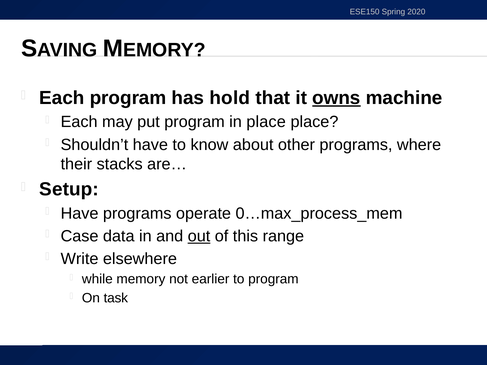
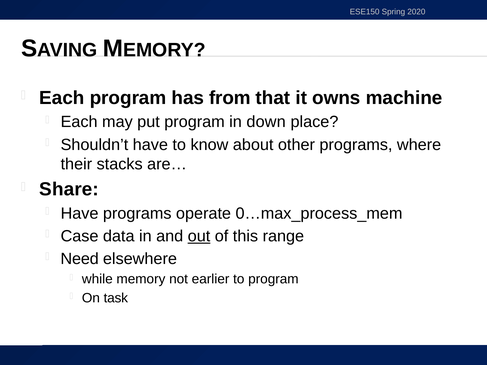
hold: hold -> from
owns underline: present -> none
in place: place -> down
Setup: Setup -> Share
Write: Write -> Need
